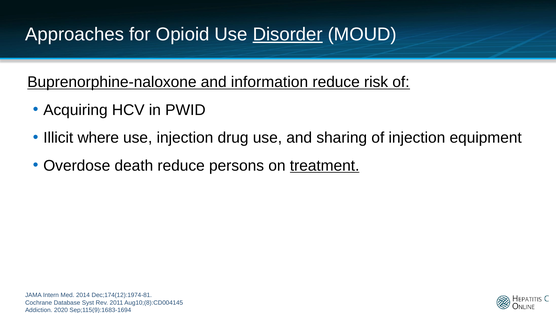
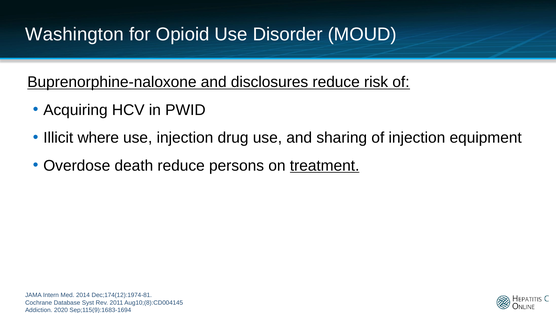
Approaches: Approaches -> Washington
Disorder underline: present -> none
information: information -> disclosures
